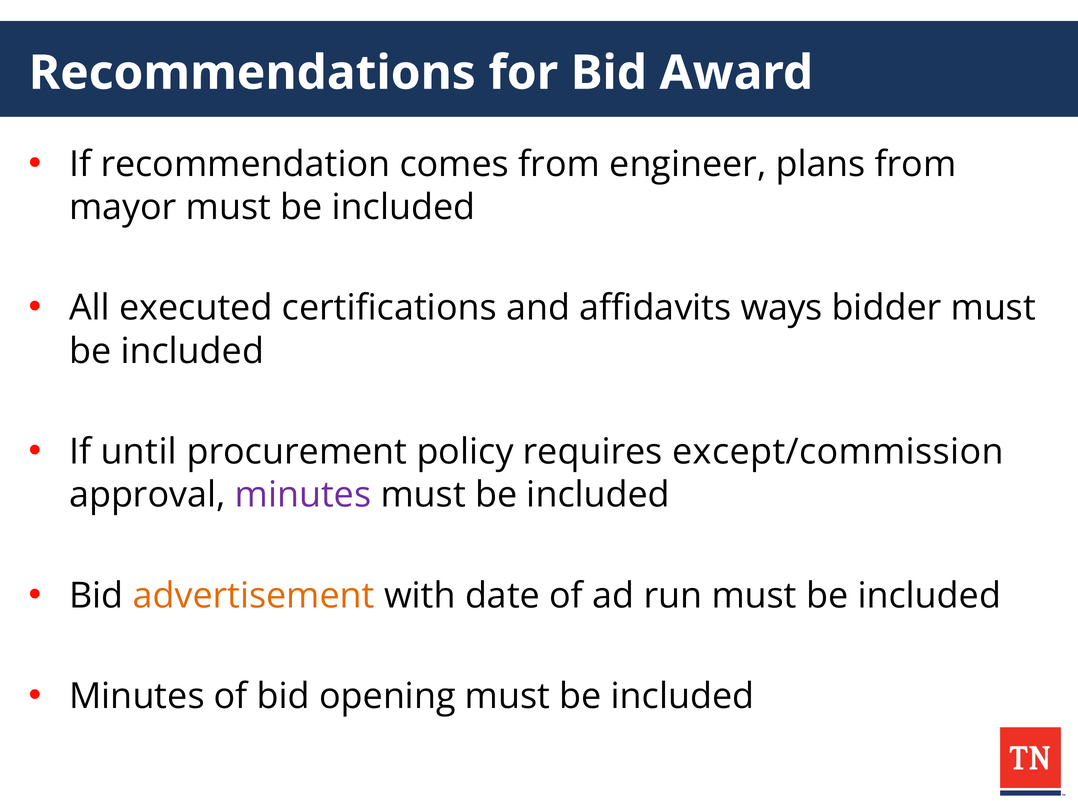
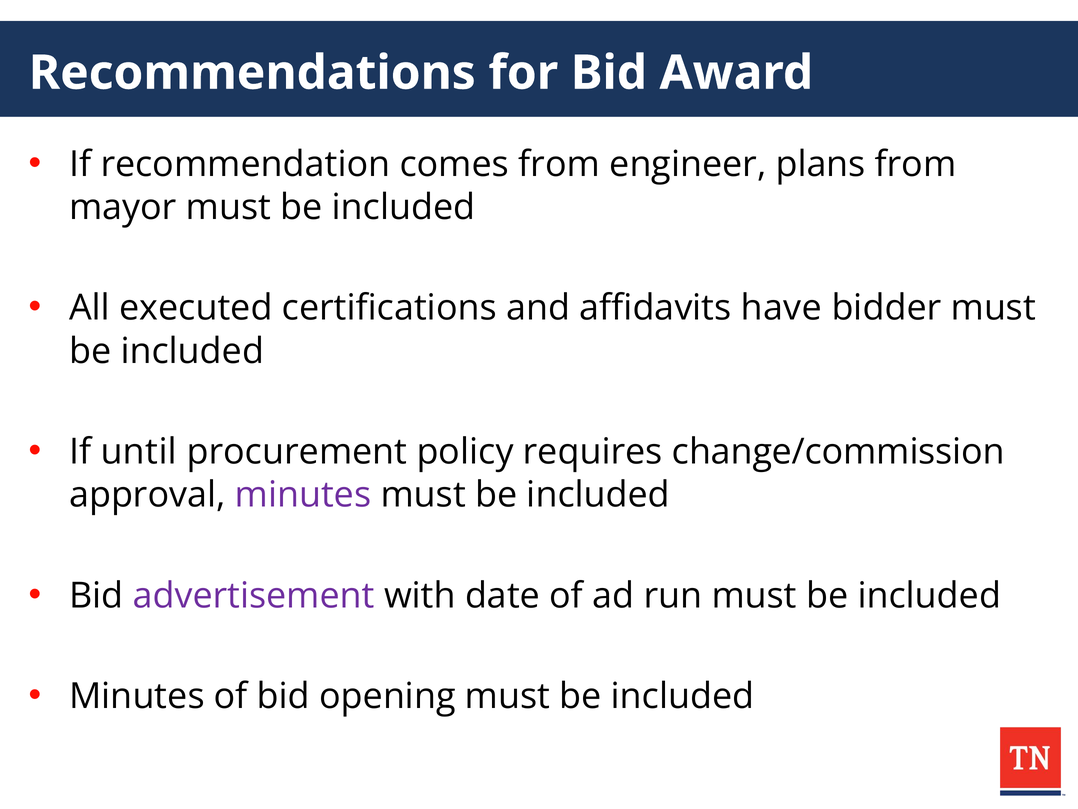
ways: ways -> have
except/commission: except/commission -> change/commission
advertisement colour: orange -> purple
